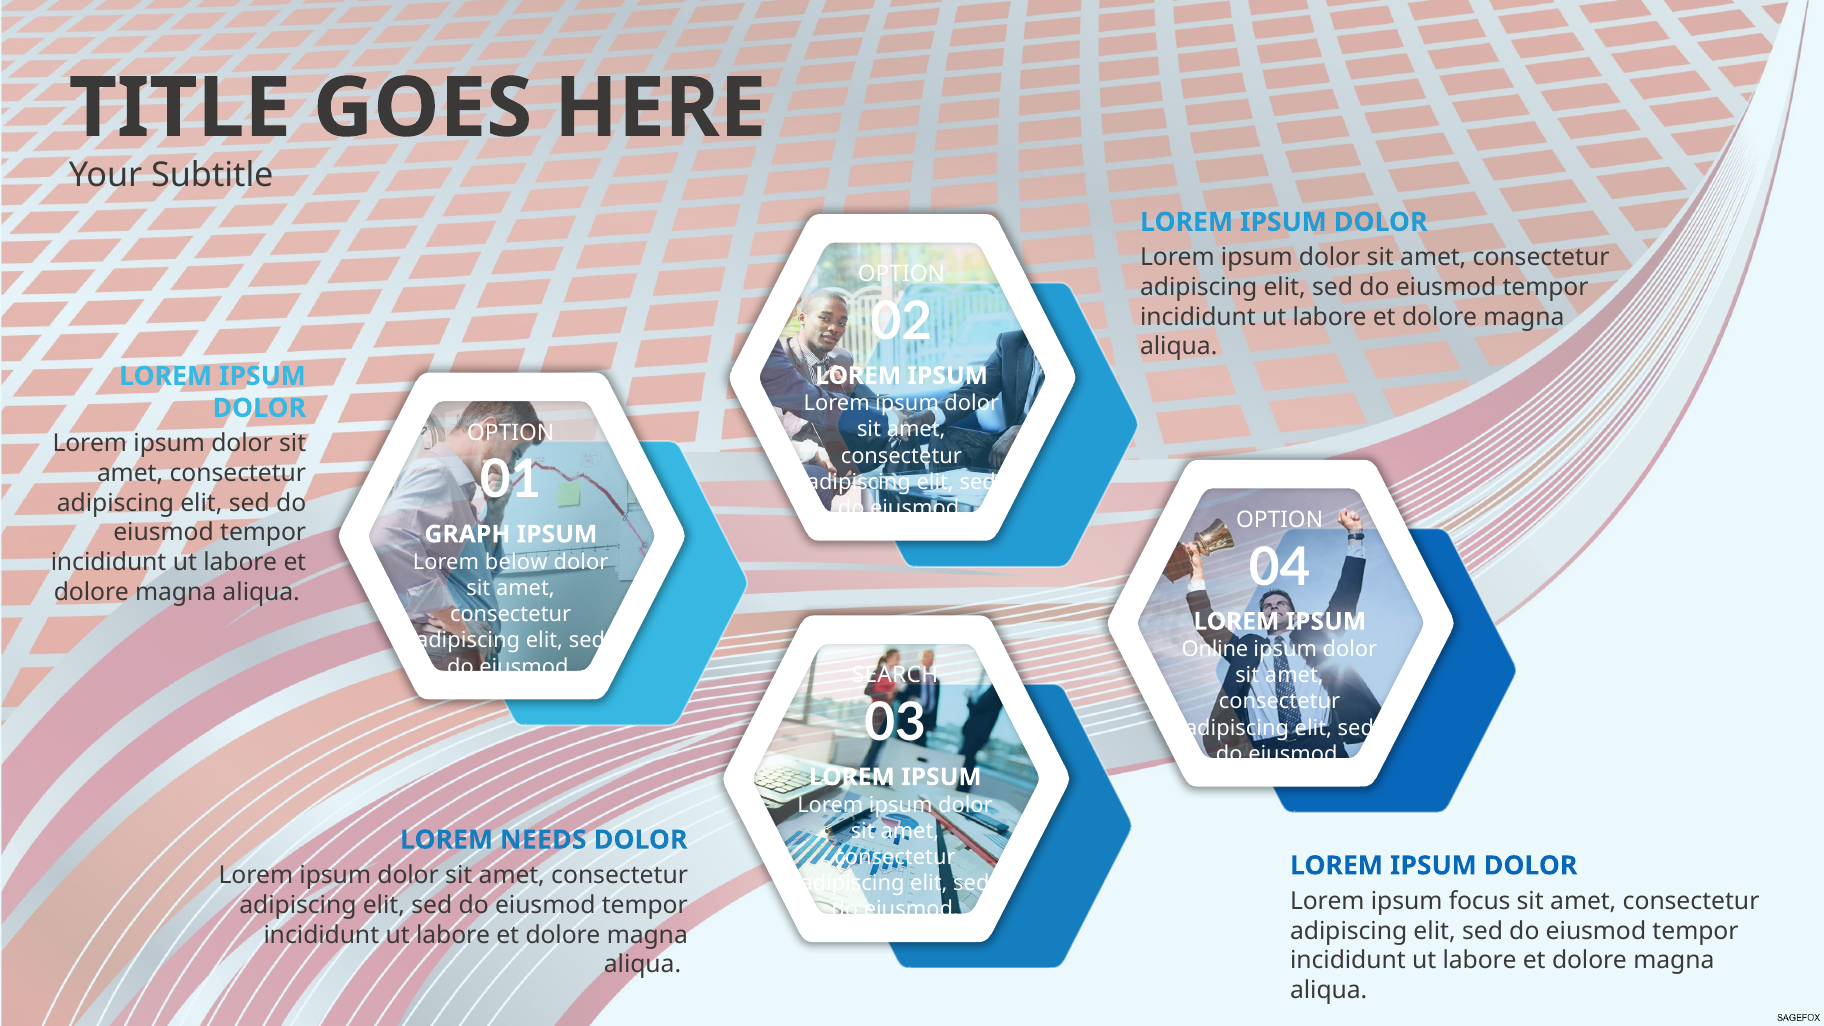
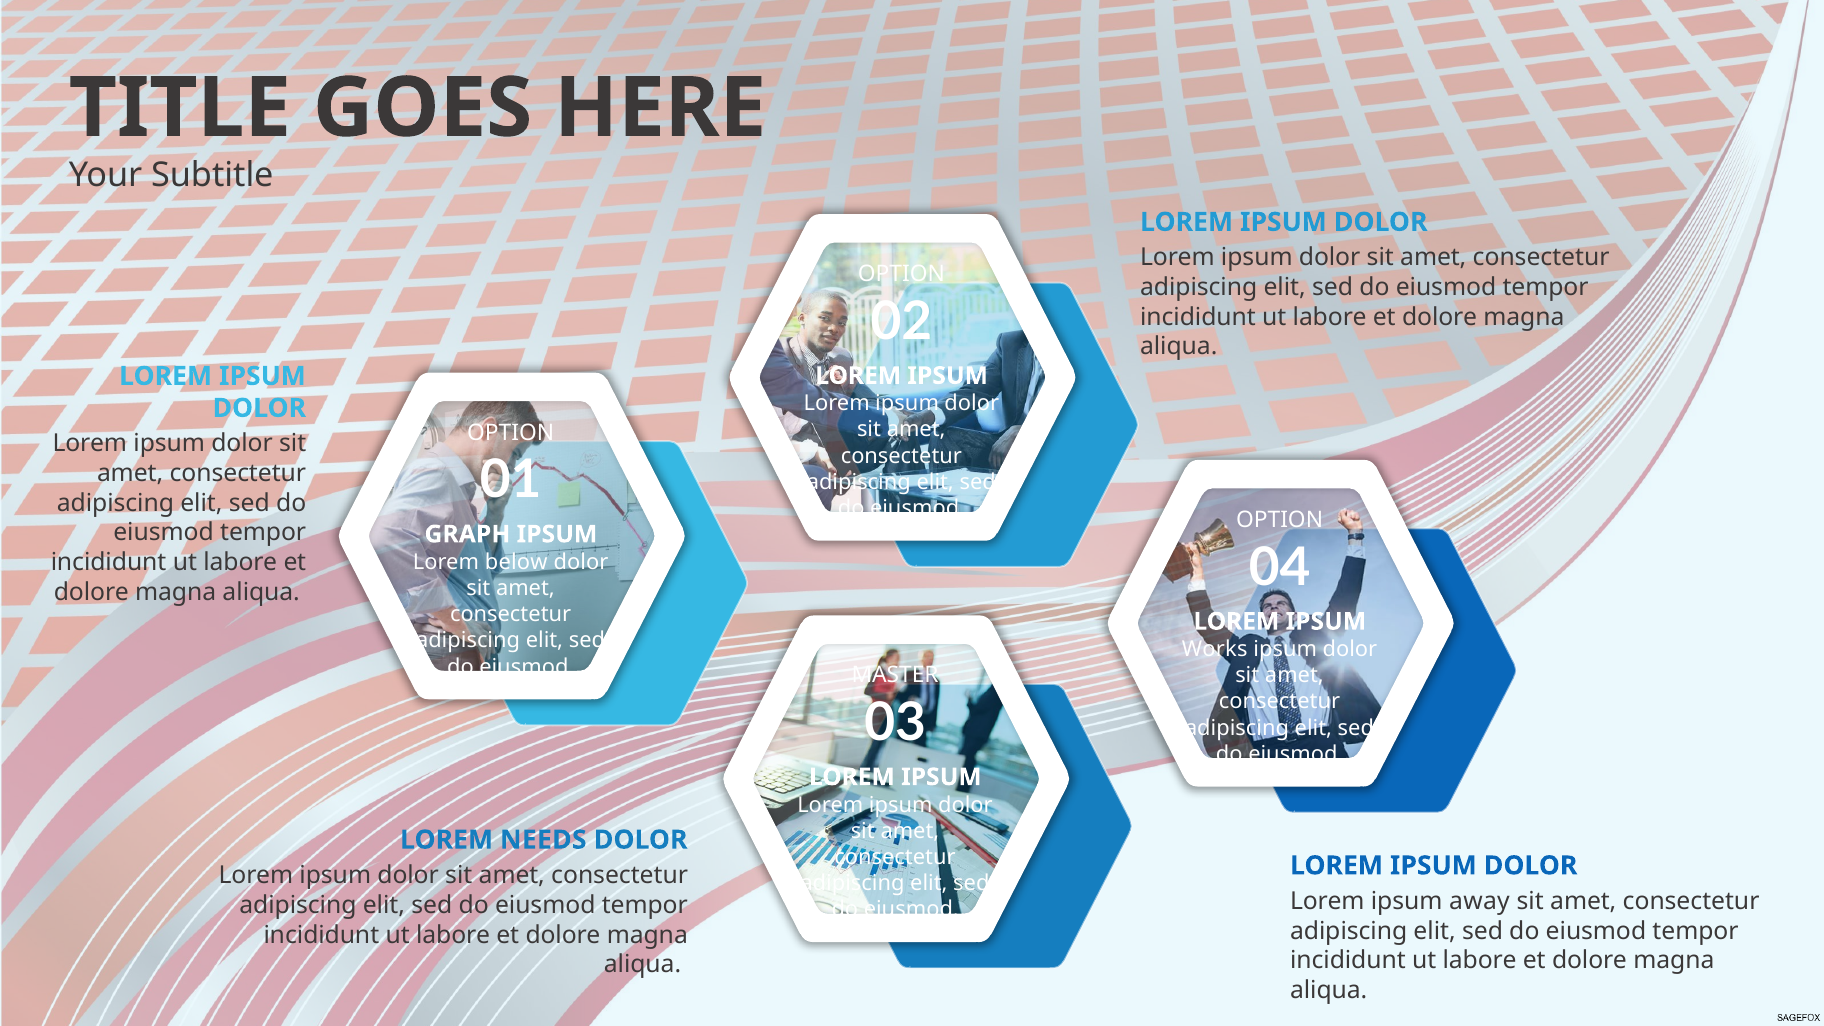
Online: Online -> Works
SEARCH: SEARCH -> MASTER
focus: focus -> away
